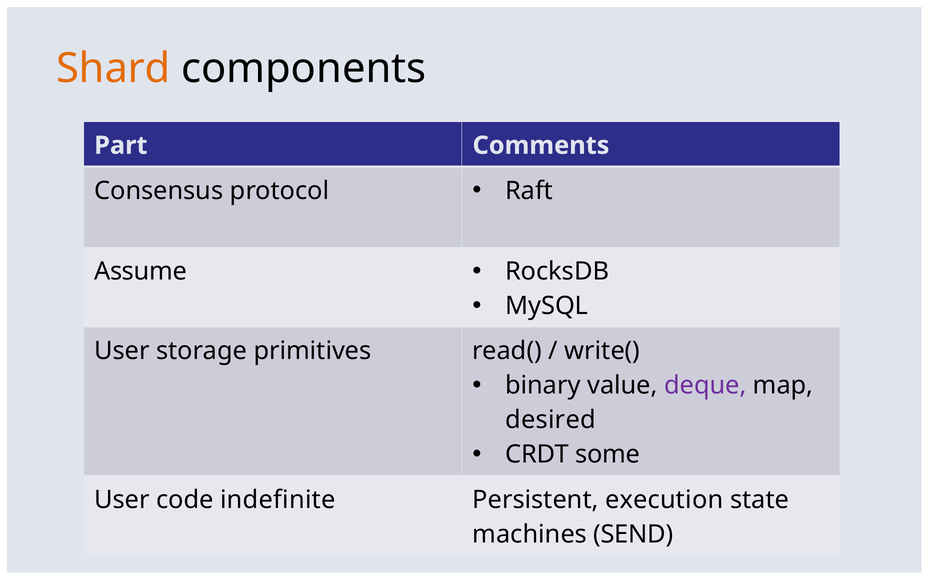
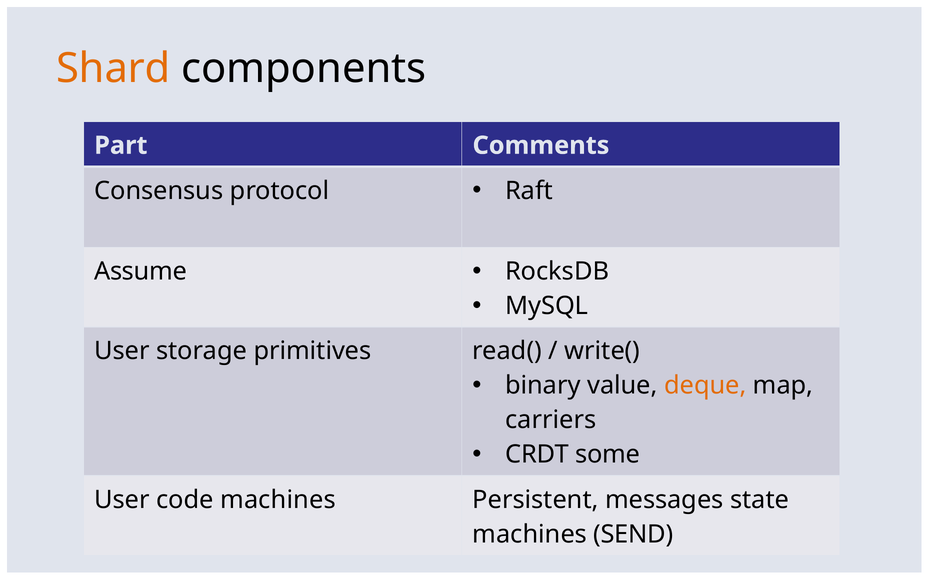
deque colour: purple -> orange
desired: desired -> carriers
code indefinite: indefinite -> machines
execution: execution -> messages
